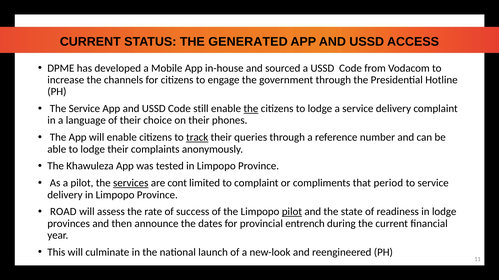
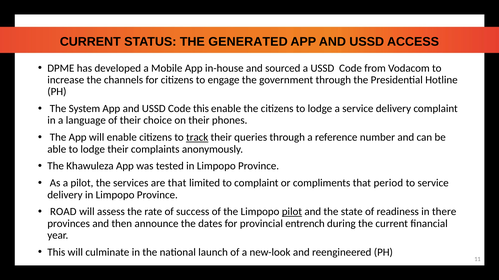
The Service: Service -> System
Code still: still -> this
the at (251, 109) underline: present -> none
services underline: present -> none
are cont: cont -> that
in lodge: lodge -> there
